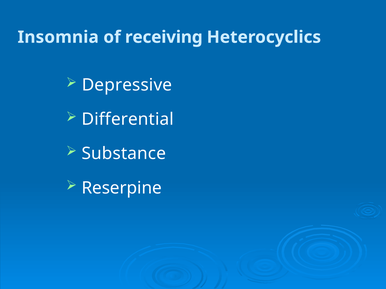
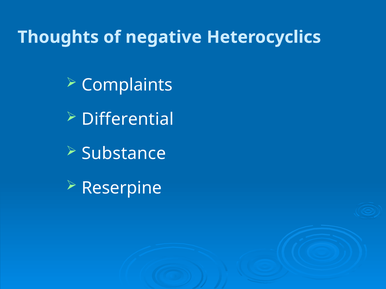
Insomnia: Insomnia -> Thoughts
receiving: receiving -> negative
Depressive: Depressive -> Complaints
